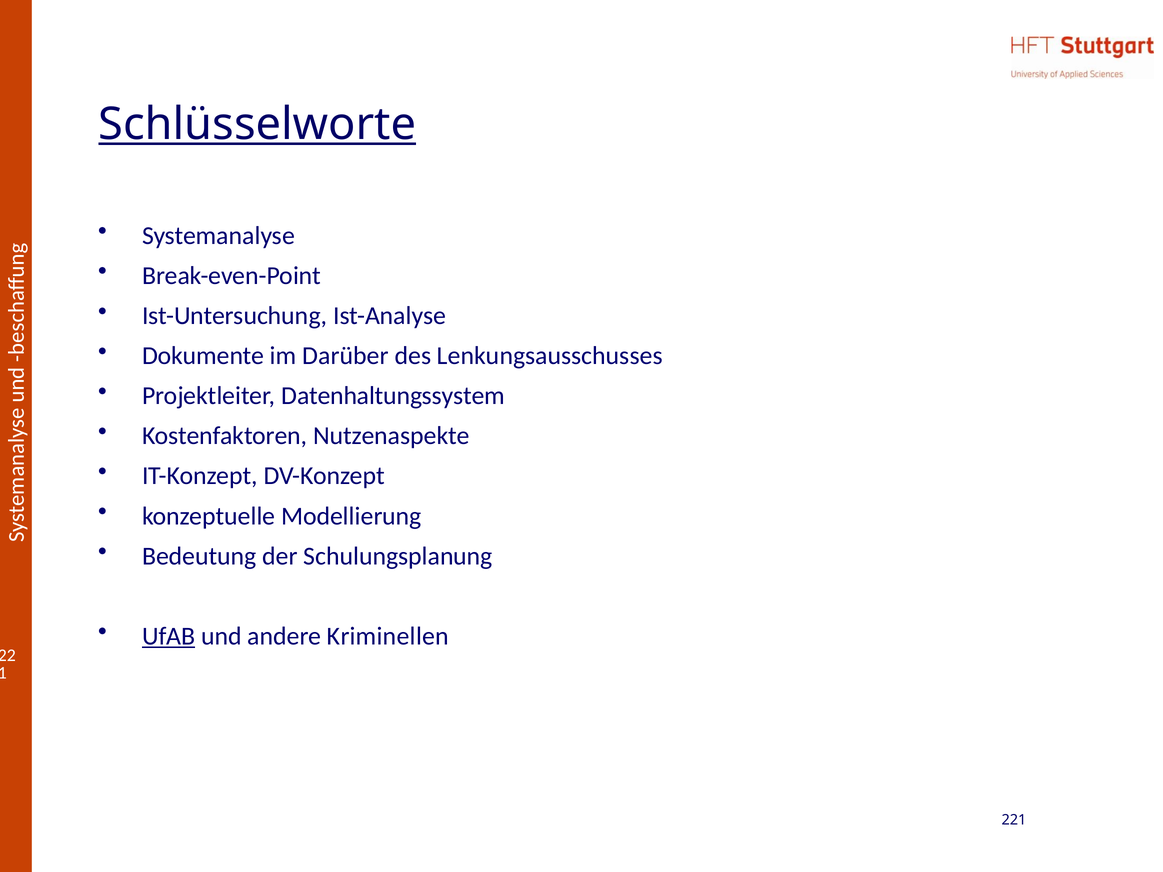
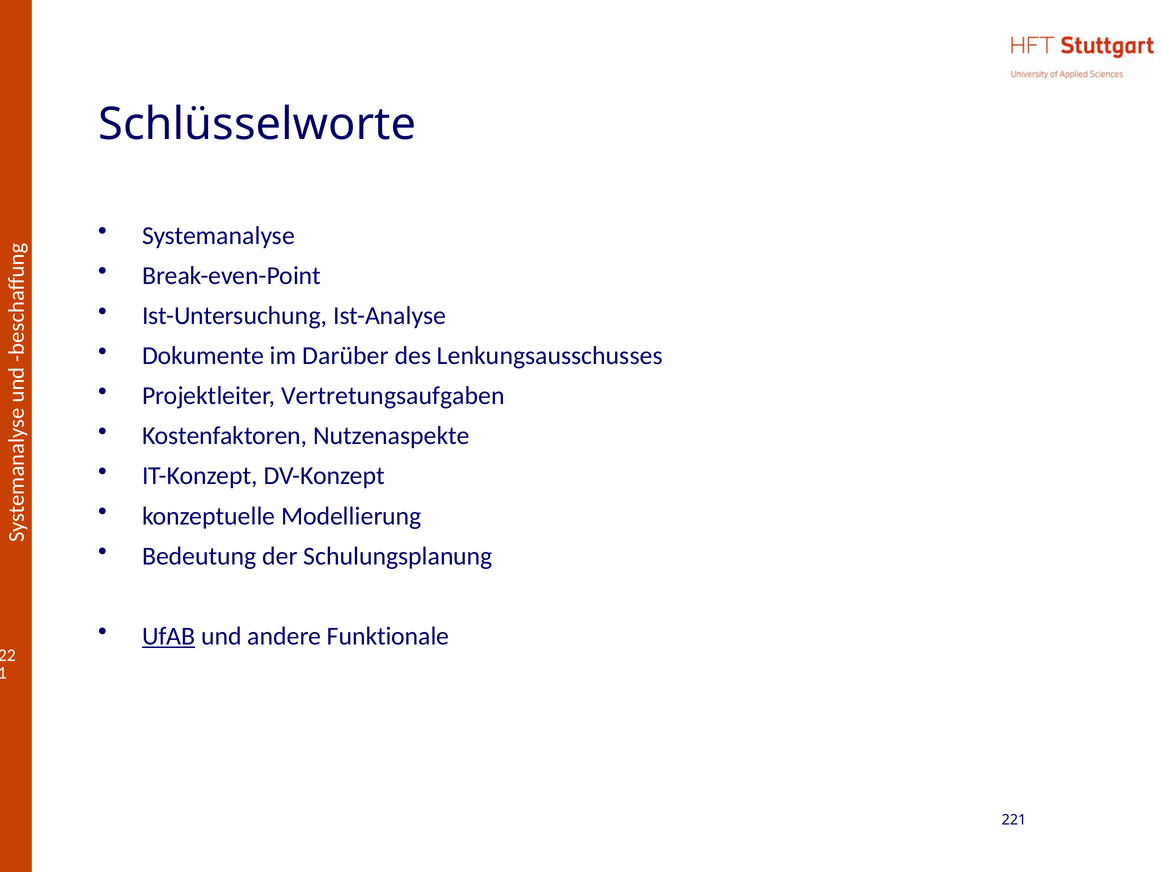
Schlüsselworte underline: present -> none
Datenhaltungssystem: Datenhaltungssystem -> Vertretungsaufgaben
Kriminellen: Kriminellen -> Funktionale
